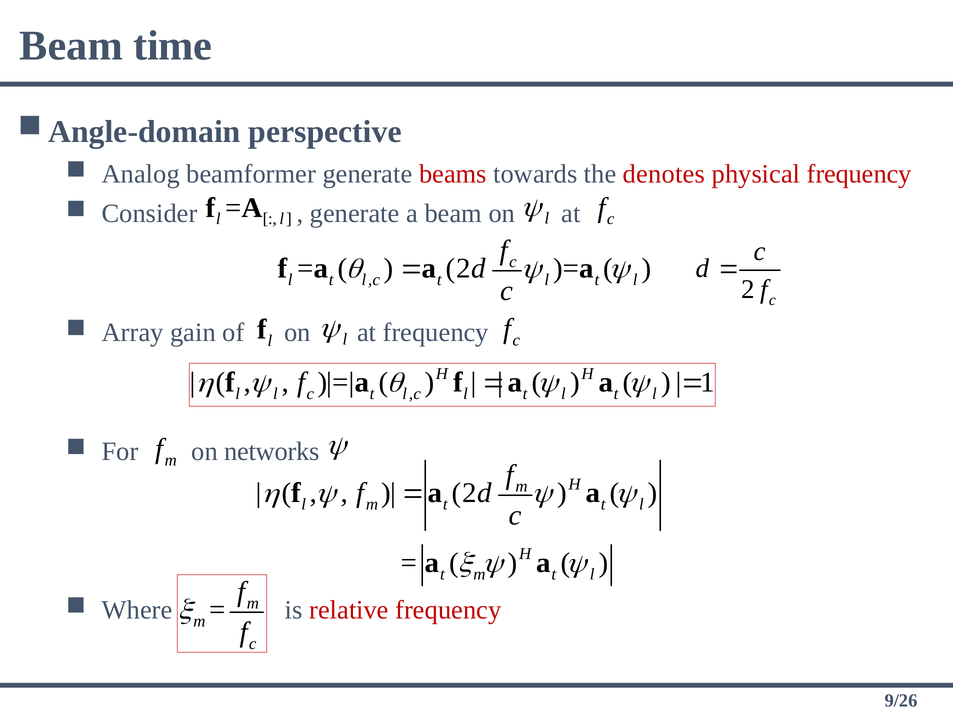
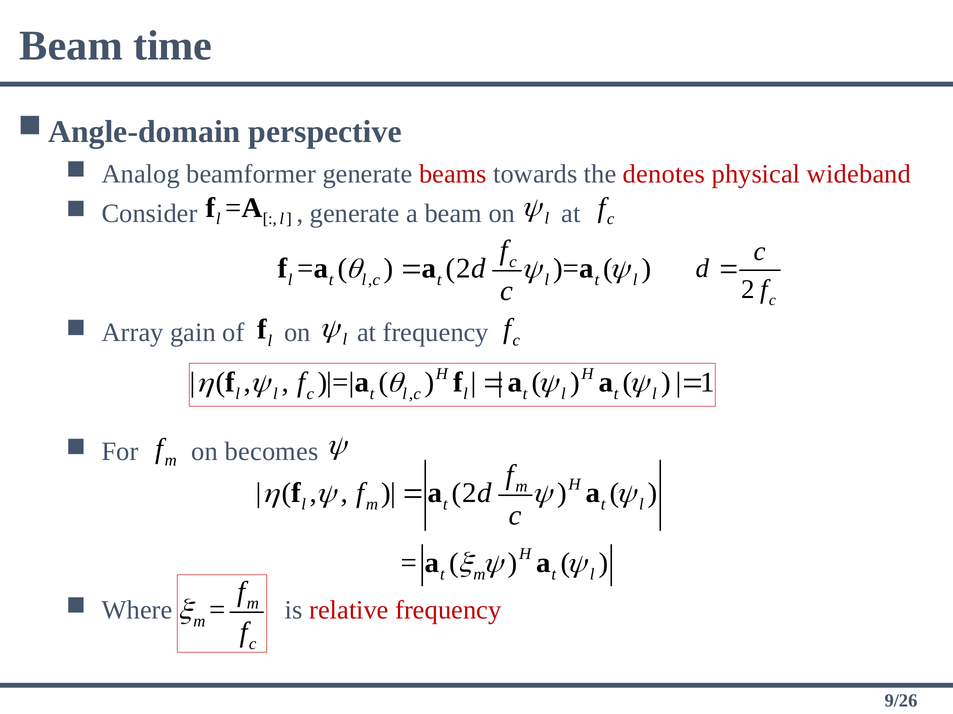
physical frequency: frequency -> wideband
networks: networks -> becomes
